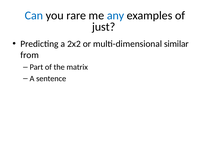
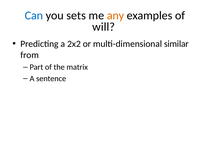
rare: rare -> sets
any colour: blue -> orange
just: just -> will
